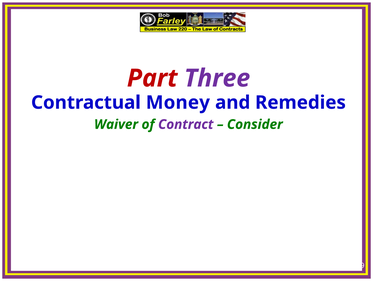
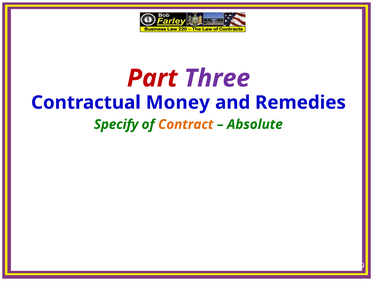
Waiver: Waiver -> Specify
Contract colour: purple -> orange
Consider: Consider -> Absolute
